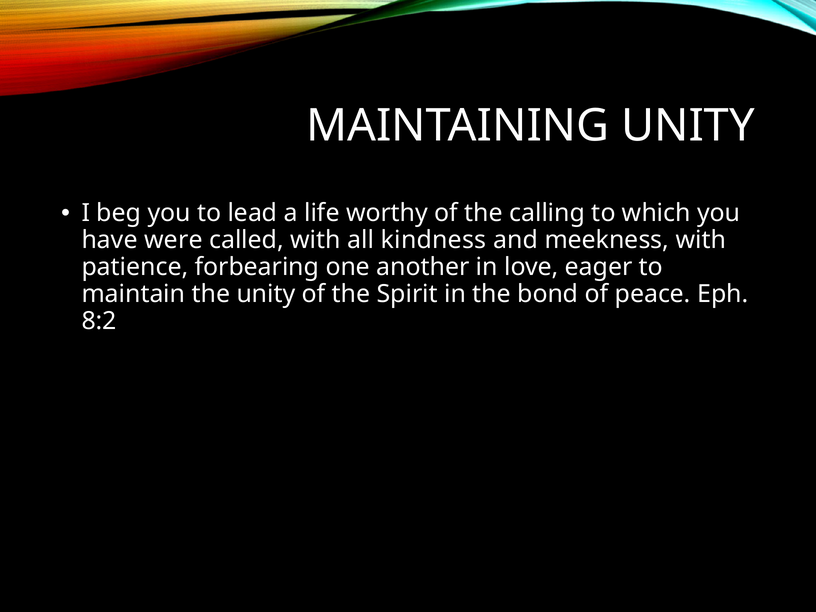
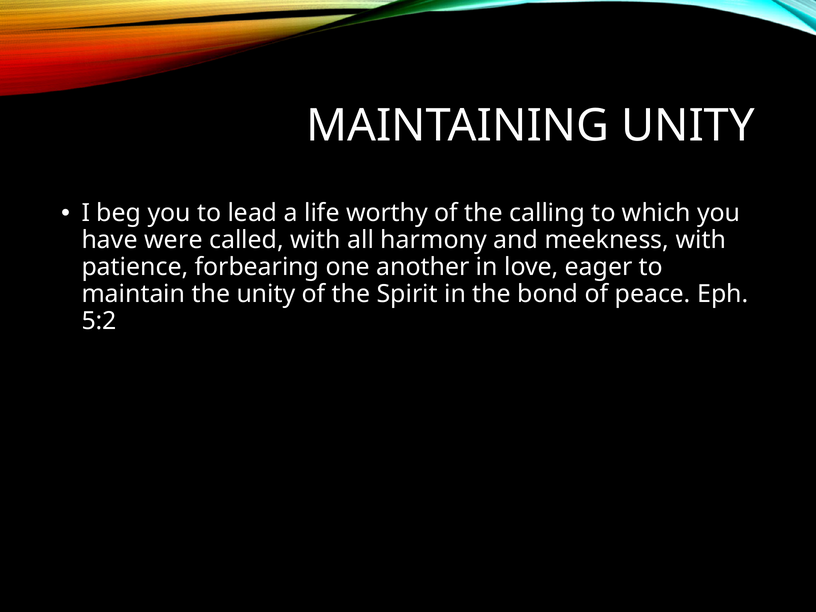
kindness: kindness -> harmony
8:2: 8:2 -> 5:2
